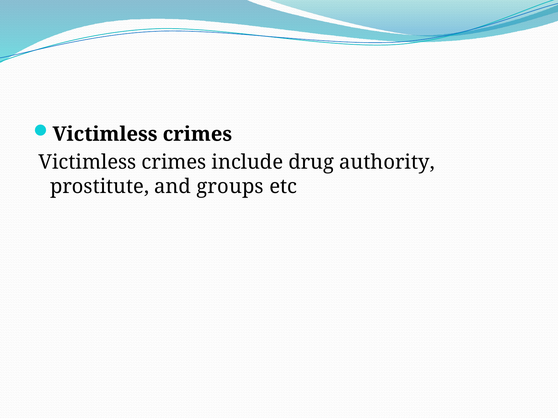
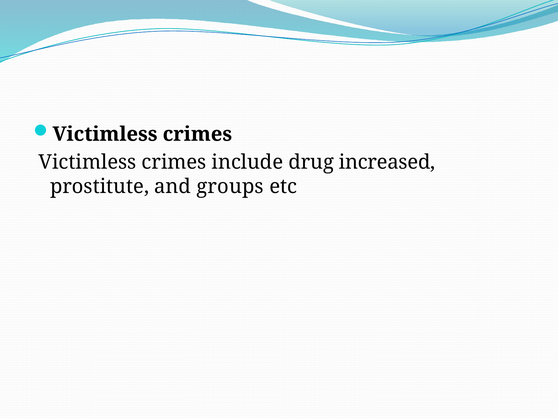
authority: authority -> increased
